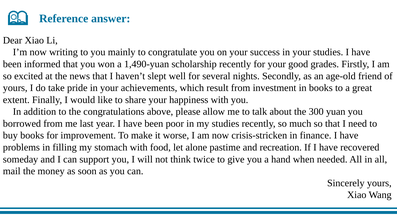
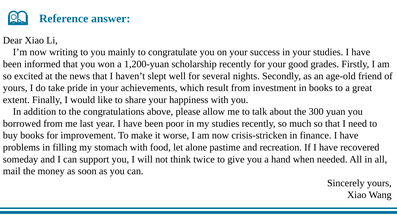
1,490-yuan: 1,490-yuan -> 1,200-yuan
